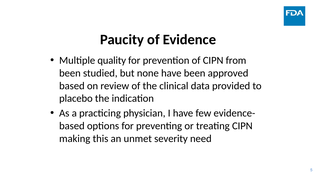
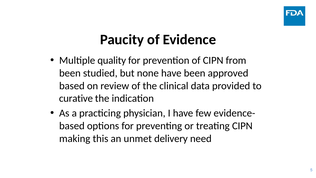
placebo: placebo -> curative
severity: severity -> delivery
